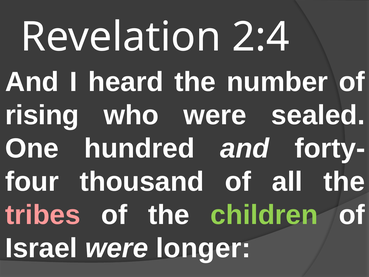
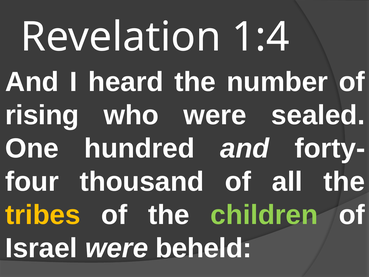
2:4: 2:4 -> 1:4
tribes colour: pink -> yellow
longer: longer -> beheld
